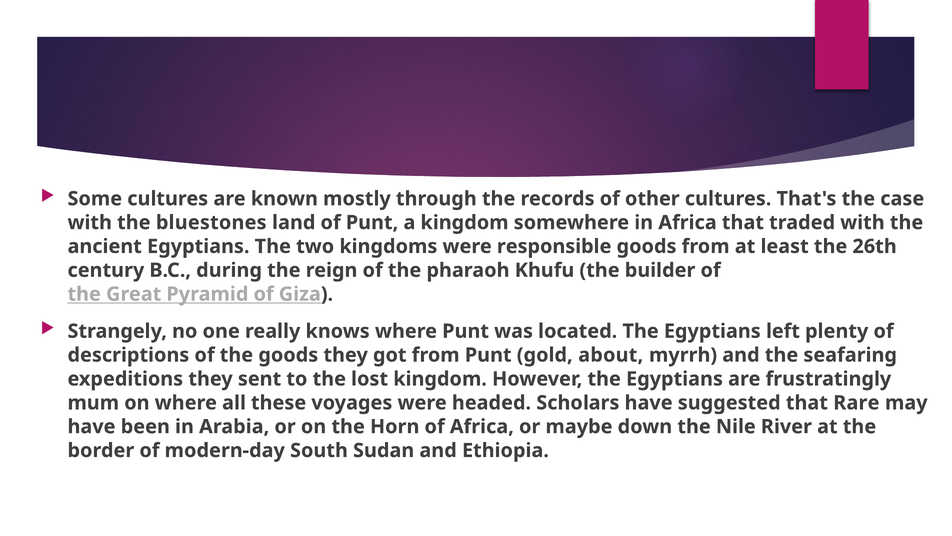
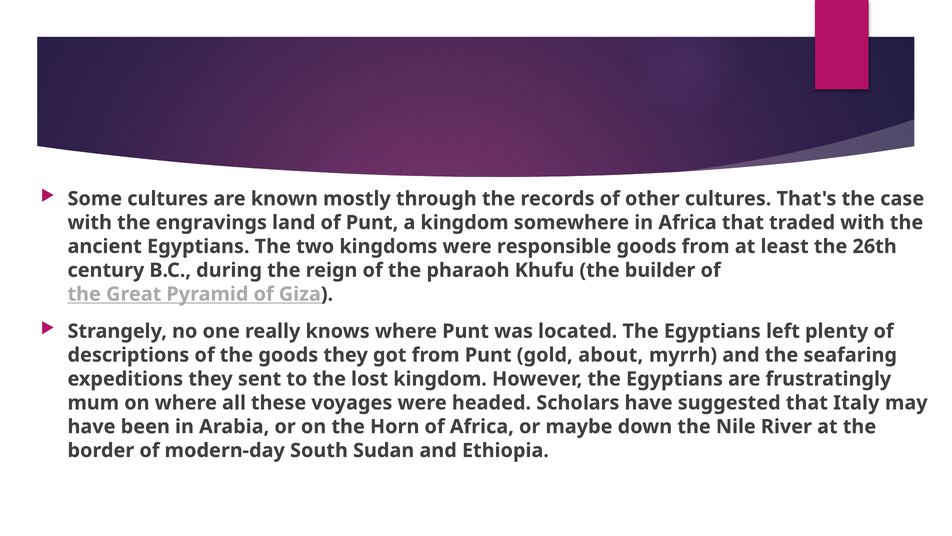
bluestones: bluestones -> engravings
Rare: Rare -> Italy
